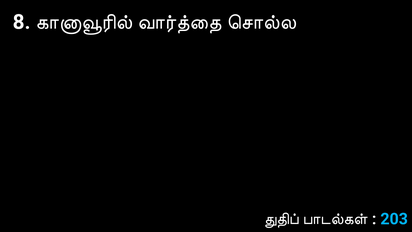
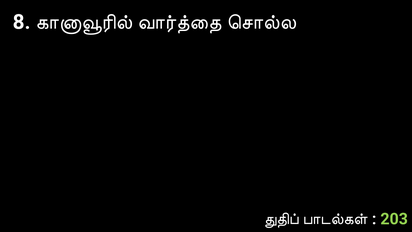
203 colour: light blue -> light green
